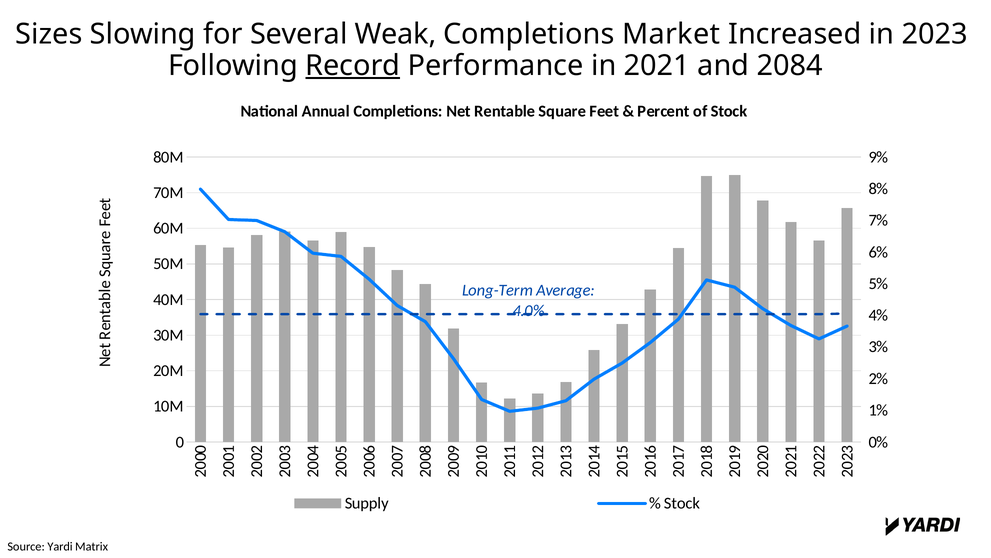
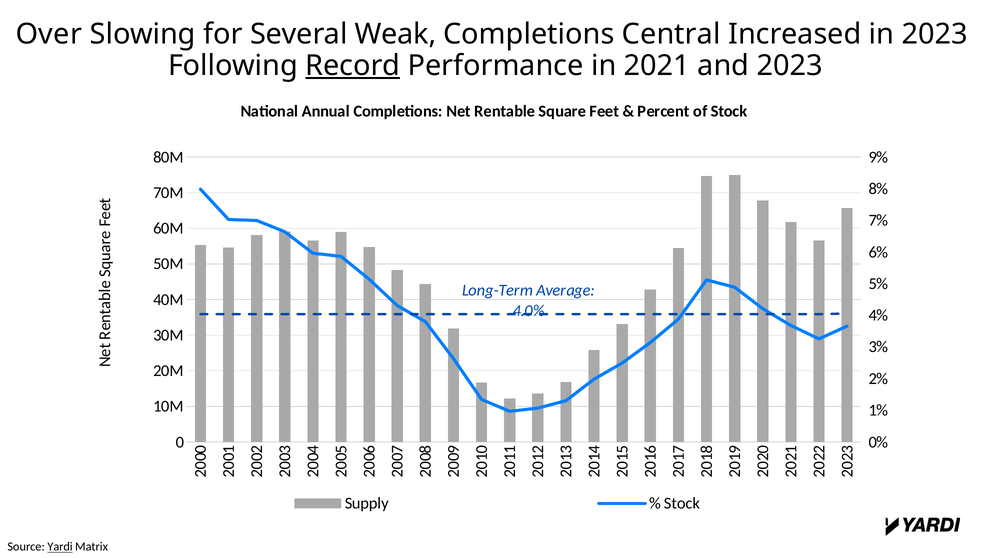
Sizes: Sizes -> Over
Market: Market -> Central
and 2084: 2084 -> 2023
Yardi underline: none -> present
